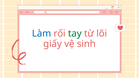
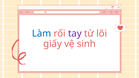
tay colour: green -> purple
